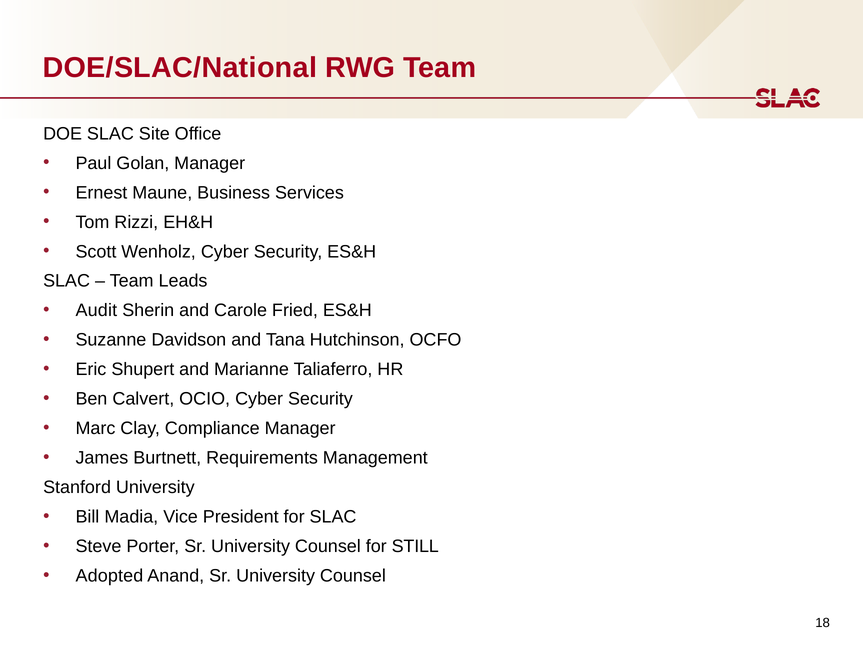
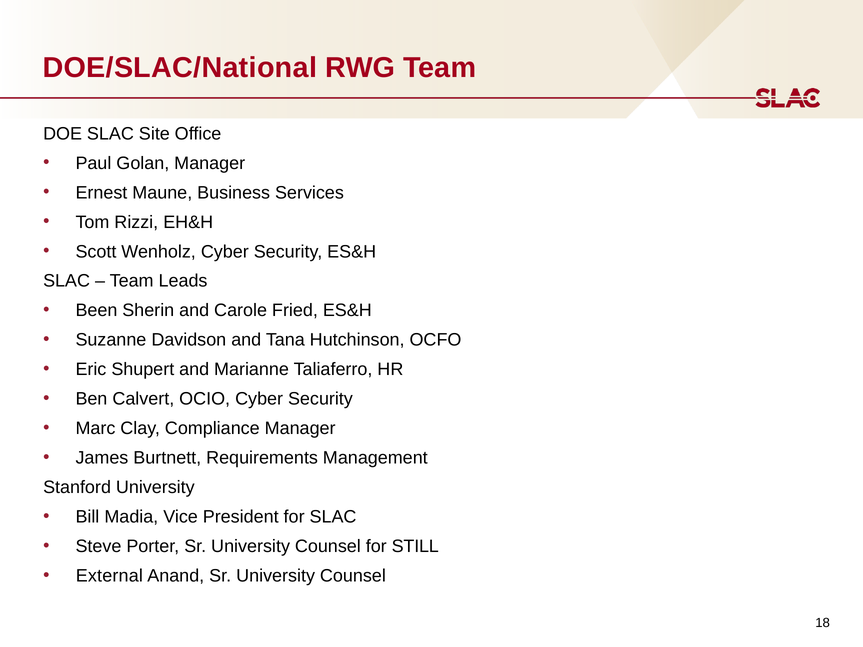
Audit: Audit -> Been
Adopted: Adopted -> External
